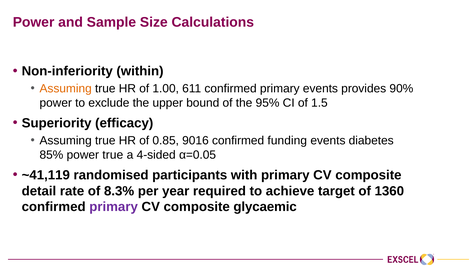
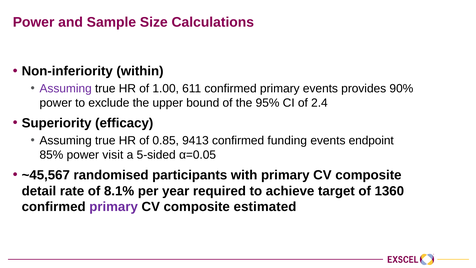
Assuming at (66, 89) colour: orange -> purple
1.5: 1.5 -> 2.4
9016: 9016 -> 9413
diabetes: diabetes -> endpoint
power true: true -> visit
4-sided: 4-sided -> 5-sided
~41,119: ~41,119 -> ~45,567
8.3%: 8.3% -> 8.1%
glycaemic: glycaemic -> estimated
